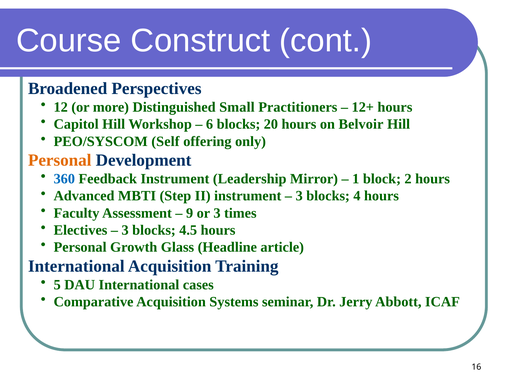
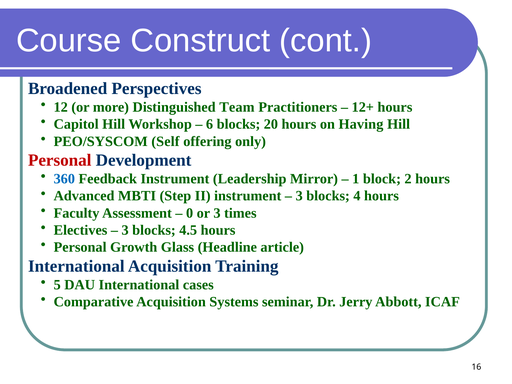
Small: Small -> Team
Belvoir: Belvoir -> Having
Personal at (60, 160) colour: orange -> red
9: 9 -> 0
